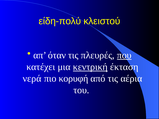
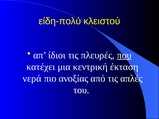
όταν: όταν -> ίδιοι
κεντρική underline: present -> none
κορυφή: κορυφή -> ανοξίας
αέρια: αέρια -> απλές
